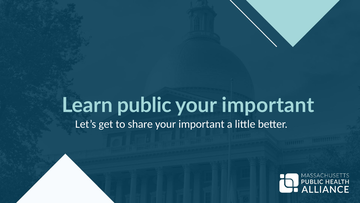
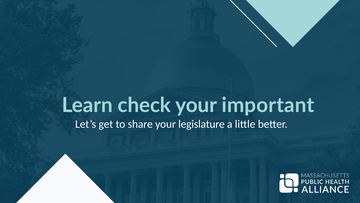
public: public -> check
important at (201, 124): important -> legislature
